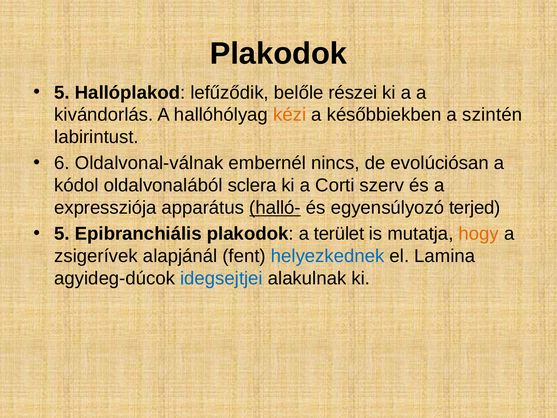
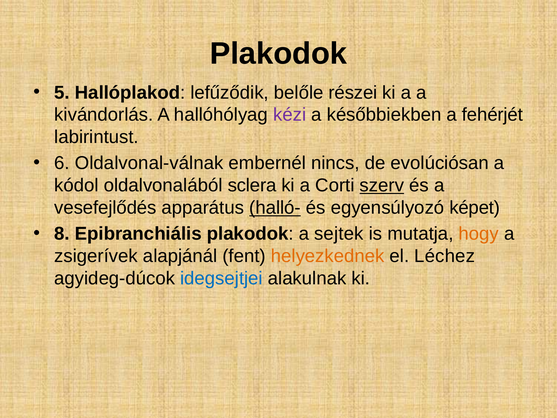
kézi colour: orange -> purple
szintén: szintén -> fehérjét
szerv underline: none -> present
expressziója: expressziója -> vesefejlődés
terjed: terjed -> képet
5 at (62, 234): 5 -> 8
terület: terület -> sejtek
helyezkednek colour: blue -> orange
Lamina: Lamina -> Léchez
